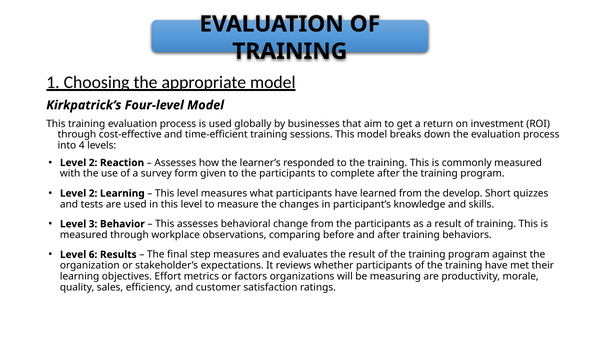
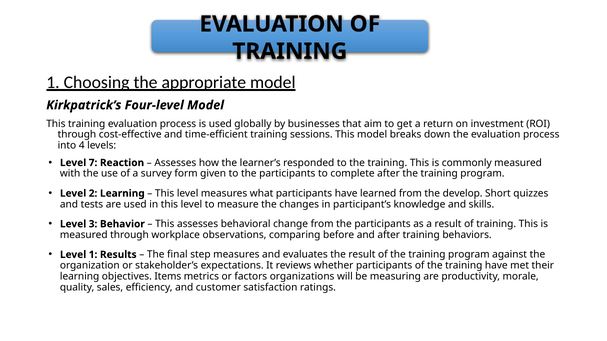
2 at (93, 163): 2 -> 7
Level 6: 6 -> 1
Effort: Effort -> Items
